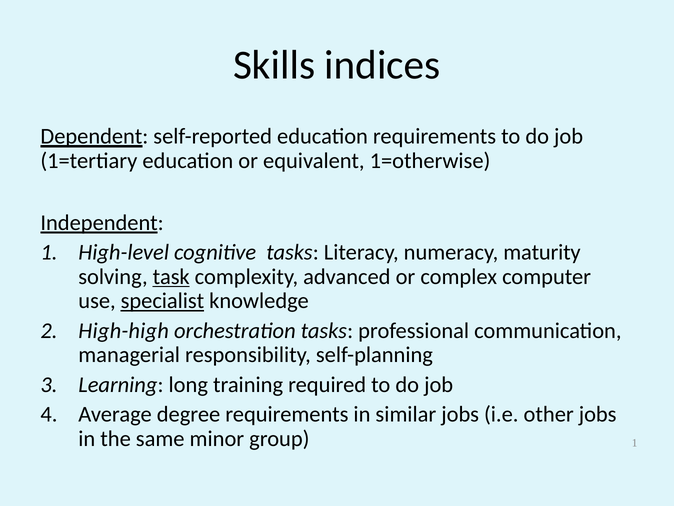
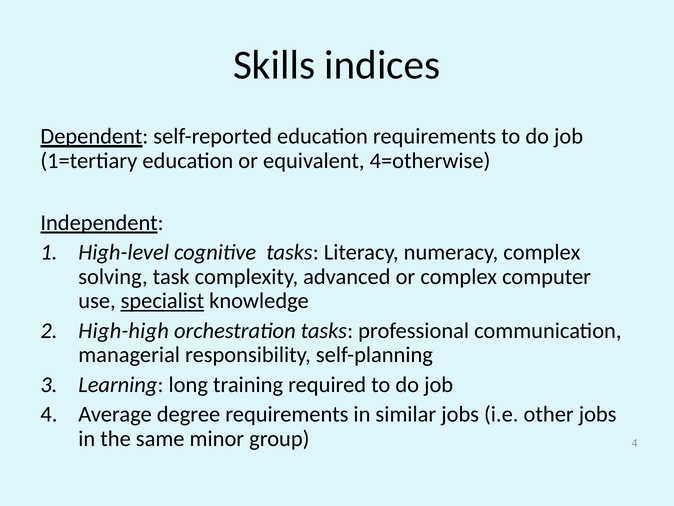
1=otherwise: 1=otherwise -> 4=otherwise
numeracy maturity: maturity -> complex
task underline: present -> none
group 1: 1 -> 4
